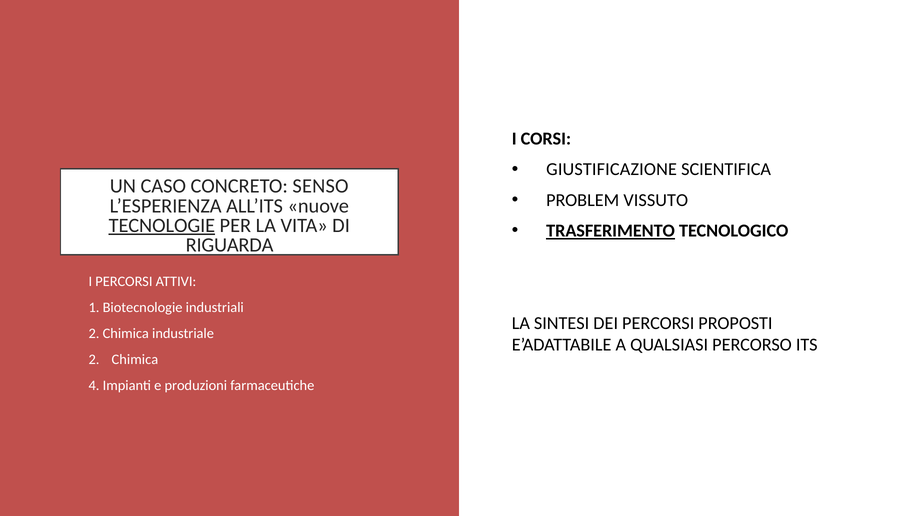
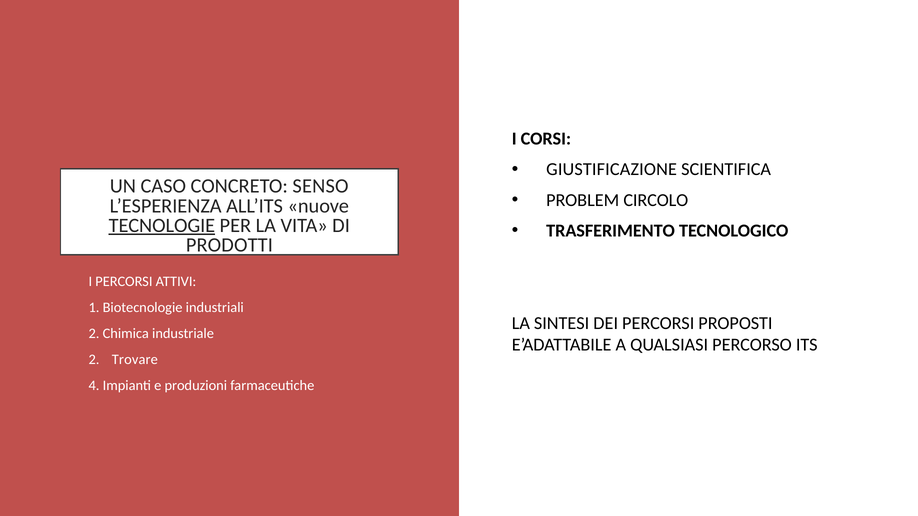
VISSUTO: VISSUTO -> CIRCOLO
TRASFERIMENTO underline: present -> none
RIGUARDA: RIGUARDA -> PRODOTTI
Chimica at (135, 360): Chimica -> Trovare
